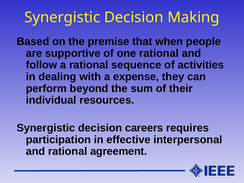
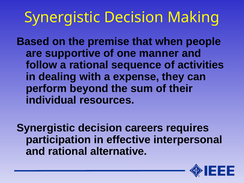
one rational: rational -> manner
agreement: agreement -> alternative
